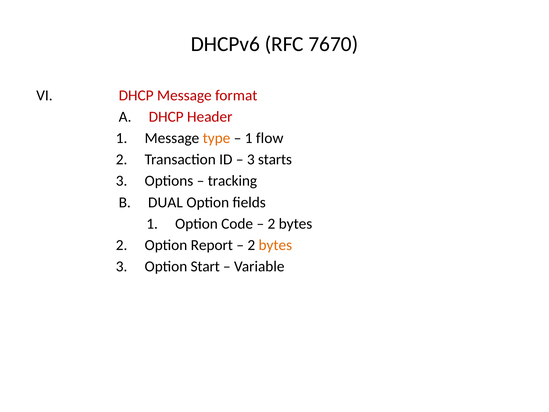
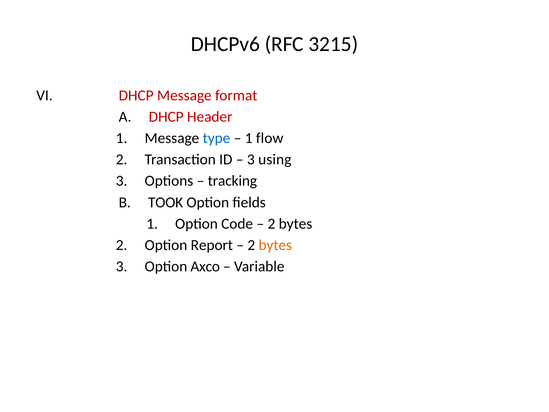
7670: 7670 -> 3215
type colour: orange -> blue
starts: starts -> using
DUAL: DUAL -> TOOK
Start: Start -> Axco
